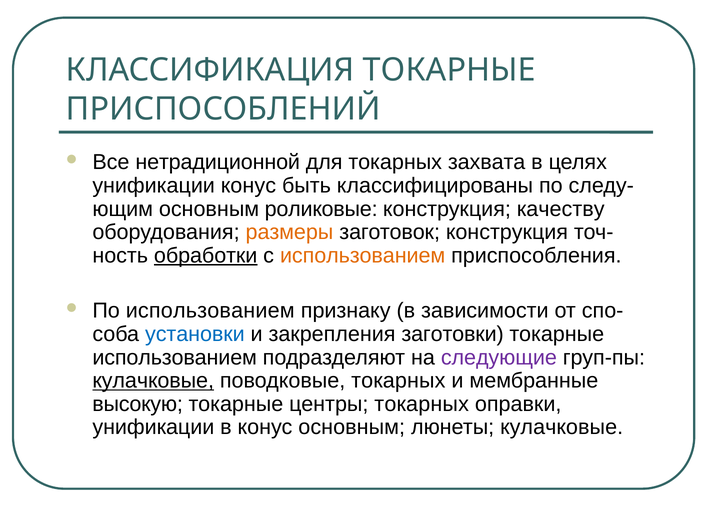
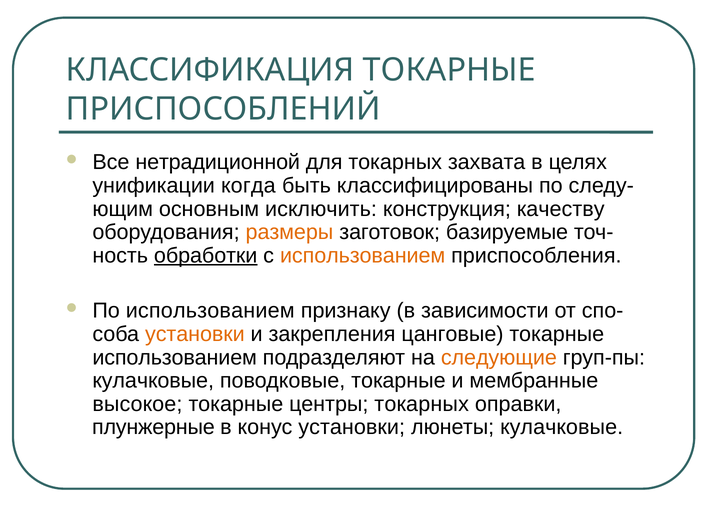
унификации конус: конус -> когда
роликовые: роликовые -> исключить
заготовок конструкция: конструкция -> базируемые
установки at (195, 334) colour: blue -> orange
заготовки: заготовки -> цанговые
следующие colour: purple -> orange
кулачковые at (153, 380) underline: present -> none
поводковые токарных: токарных -> токарные
высокую: высокую -> высокое
унификации at (153, 427): унификации -> плунжерные
конус основным: основным -> установки
